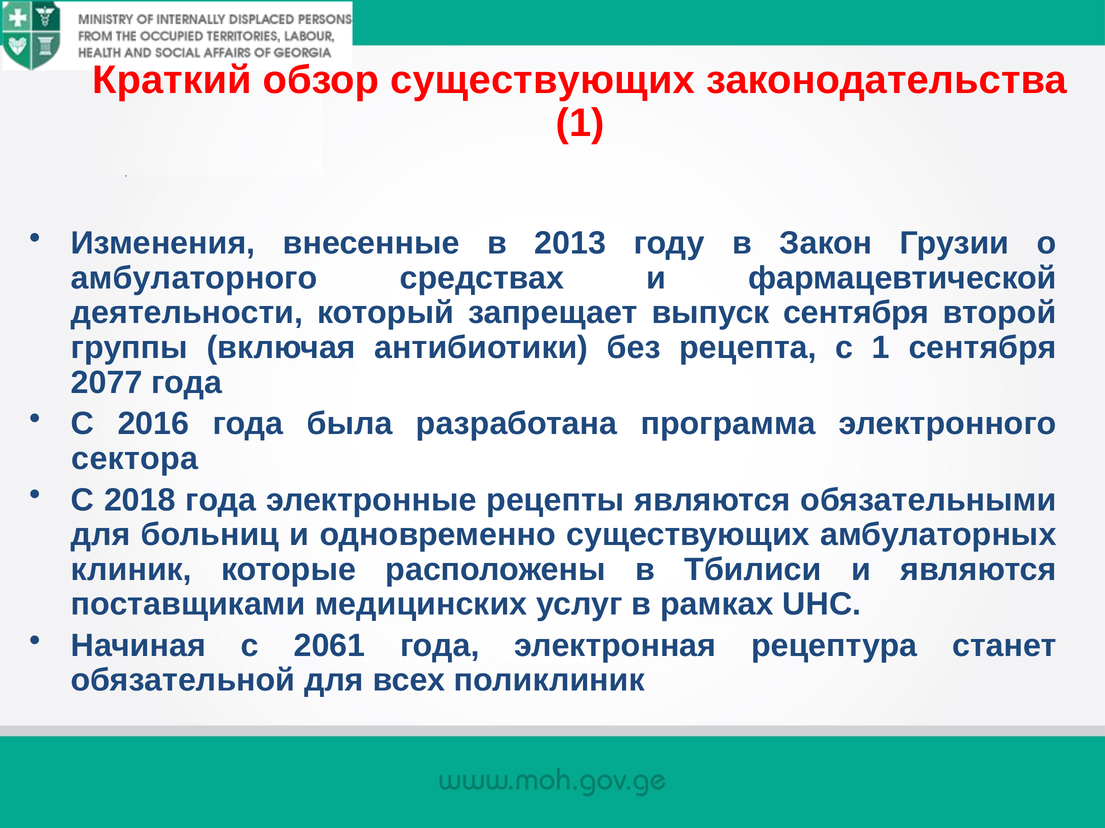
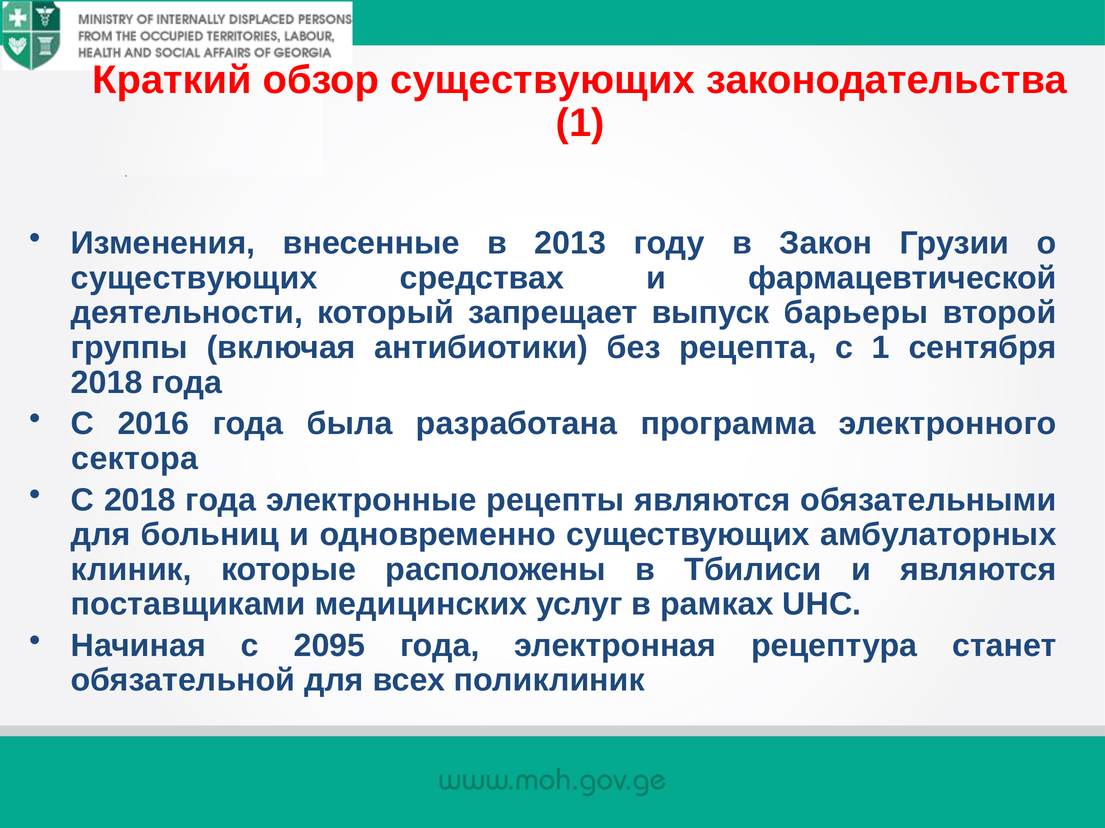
амбулаторного at (194, 278): амбулаторного -> существующих
выпуск сентября: сентября -> барьеры
2077 at (107, 383): 2077 -> 2018
2061: 2061 -> 2095
